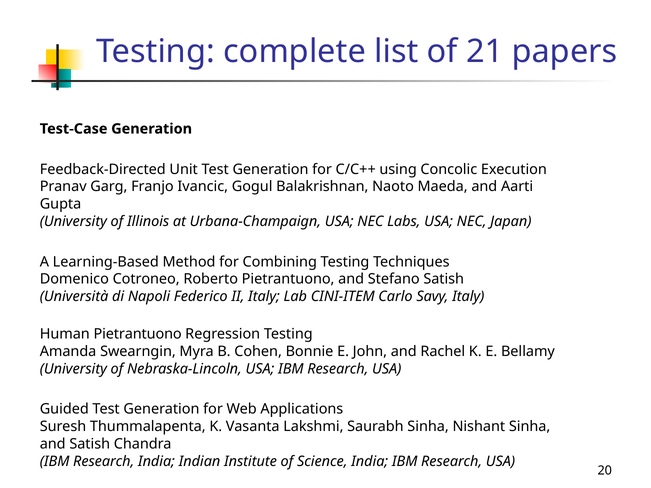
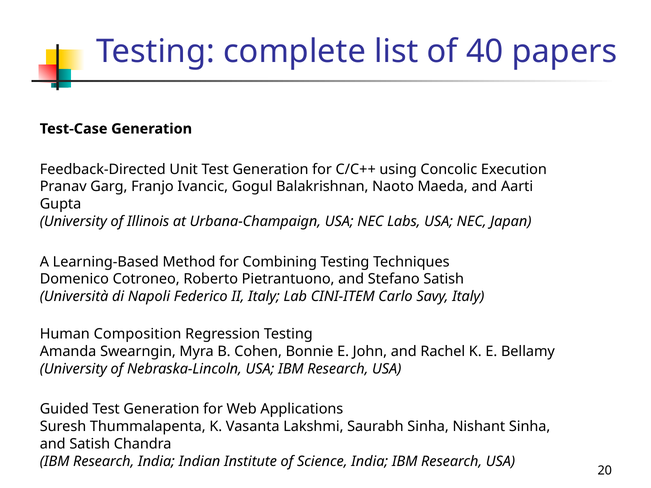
21: 21 -> 40
Human Pietrantuono: Pietrantuono -> Composition
